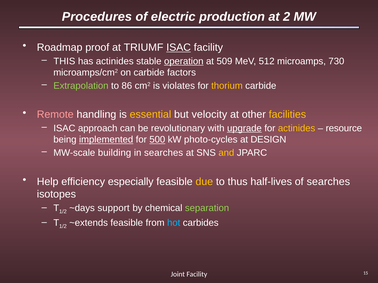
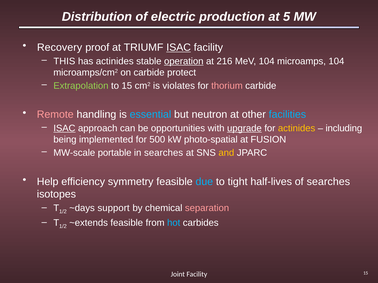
Procedures: Procedures -> Distribution
2: 2 -> 5
Roadmap: Roadmap -> Recovery
509: 509 -> 216
MeV 512: 512 -> 104
microamps 730: 730 -> 104
factors: factors -> protect
to 86: 86 -> 15
thorium colour: yellow -> pink
essential colour: yellow -> light blue
velocity: velocity -> neutron
facilities colour: yellow -> light blue
ISAC at (64, 129) underline: none -> present
revolutionary: revolutionary -> opportunities
resource: resource -> including
implemented underline: present -> none
500 underline: present -> none
photo-cycles: photo-cycles -> photo-spatial
DESIGN: DESIGN -> FUSION
building: building -> portable
especially: especially -> symmetry
due colour: yellow -> light blue
thus: thus -> tight
separation colour: light green -> pink
